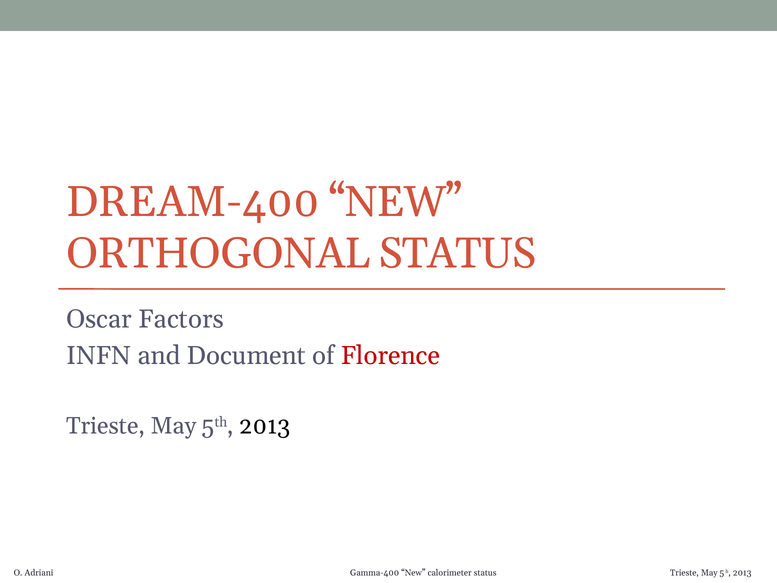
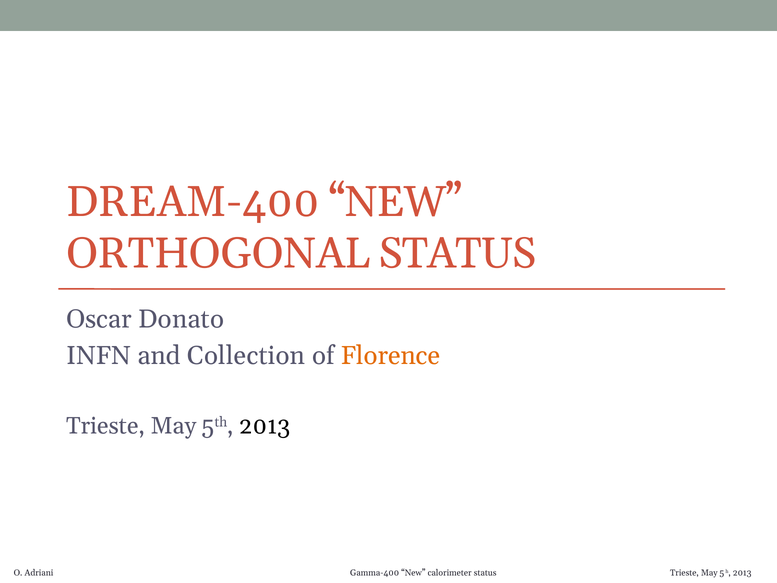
Factors: Factors -> Donato
Document: Document -> Collection
Florence colour: red -> orange
